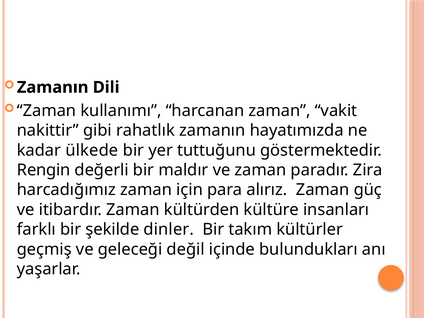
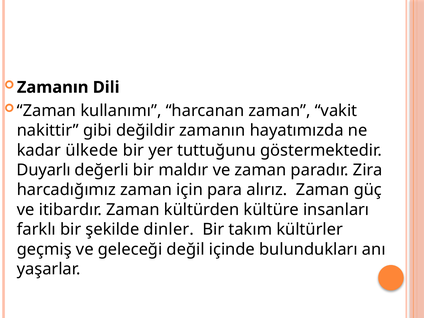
rahatlık: rahatlık -> değildir
Rengin: Rengin -> Duyarlı
